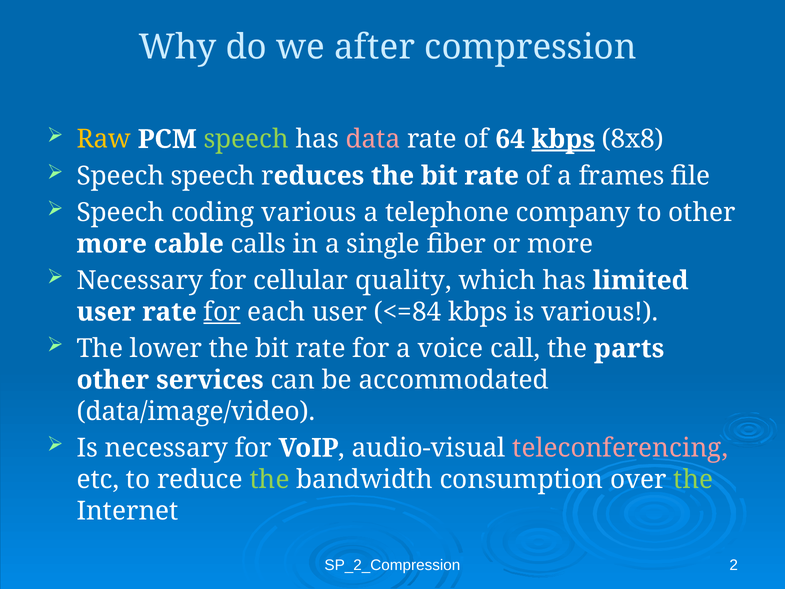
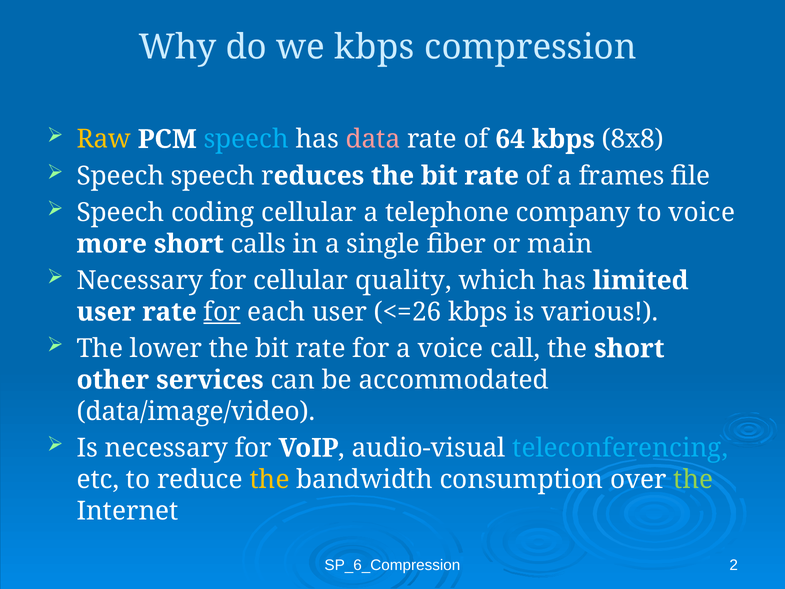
we after: after -> kbps
speech at (246, 139) colour: light green -> light blue
kbps at (563, 139) underline: present -> none
coding various: various -> cellular
to other: other -> voice
more cable: cable -> short
or more: more -> main
<=84: <=84 -> <=26
the parts: parts -> short
teleconferencing colour: pink -> light blue
the at (270, 479) colour: light green -> yellow
SP_2_Compression: SP_2_Compression -> SP_6_Compression
